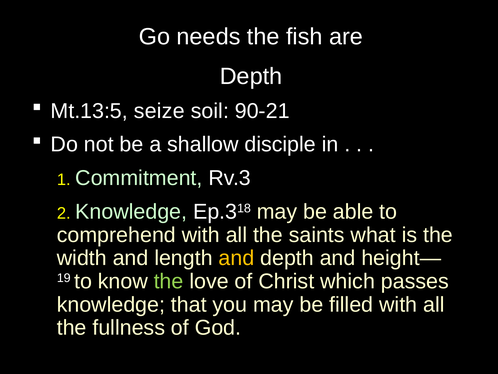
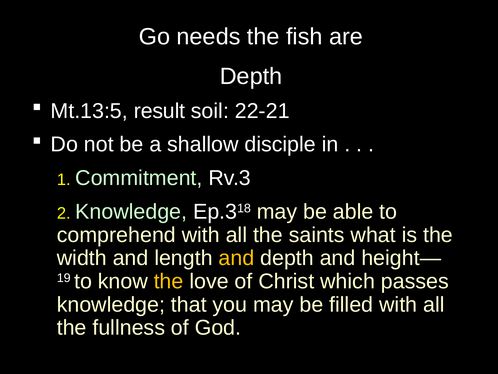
seize: seize -> result
90-21: 90-21 -> 22-21
the at (169, 281) colour: light green -> yellow
